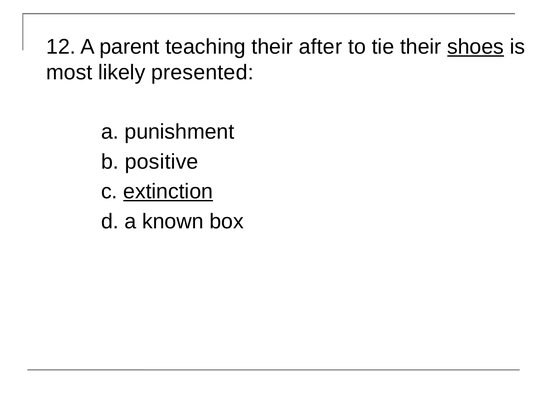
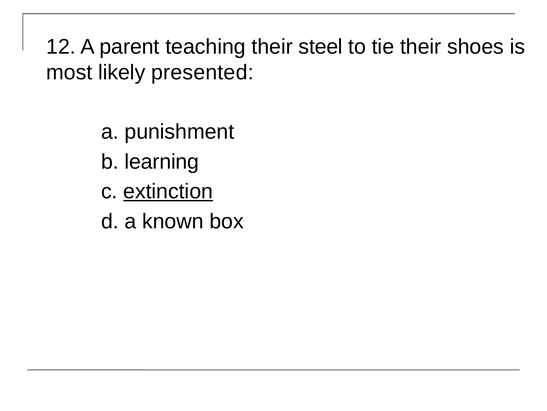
after: after -> steel
shoes underline: present -> none
positive: positive -> learning
